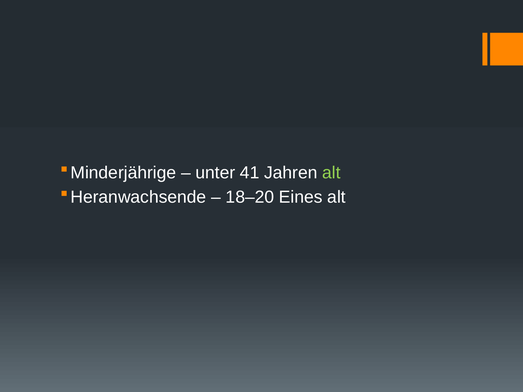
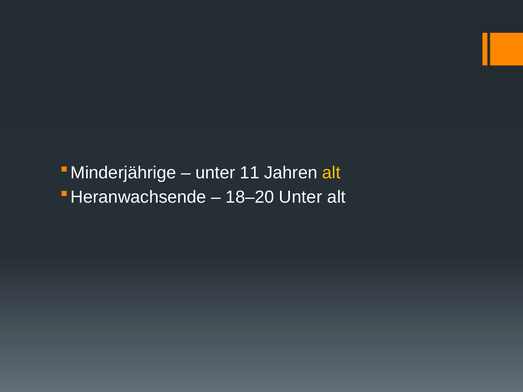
41: 41 -> 11
alt at (331, 173) colour: light green -> yellow
18–20 Eines: Eines -> Unter
